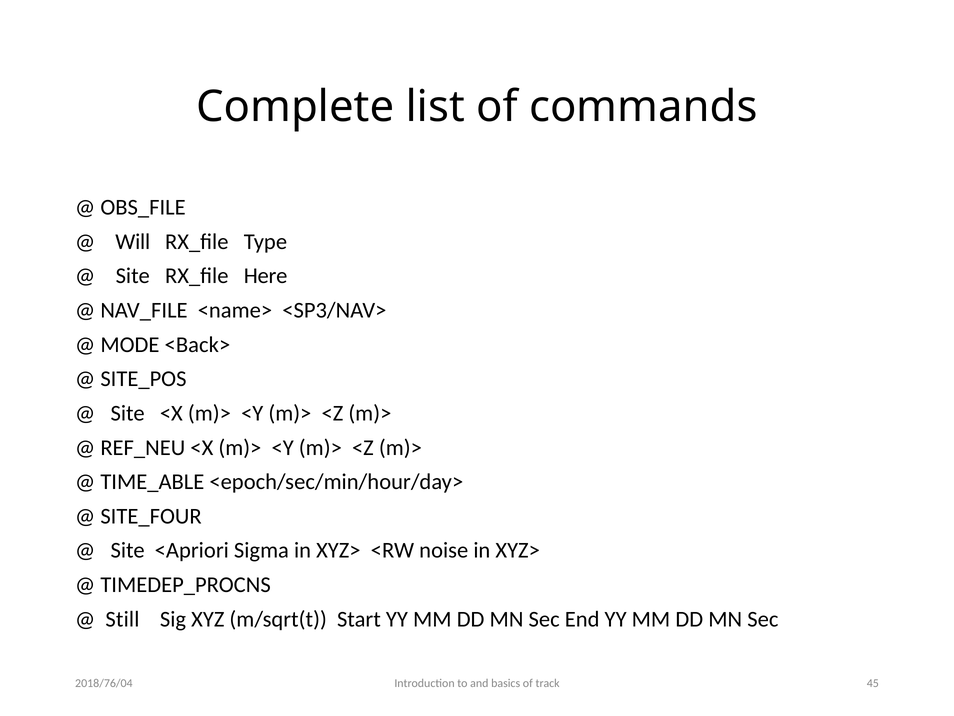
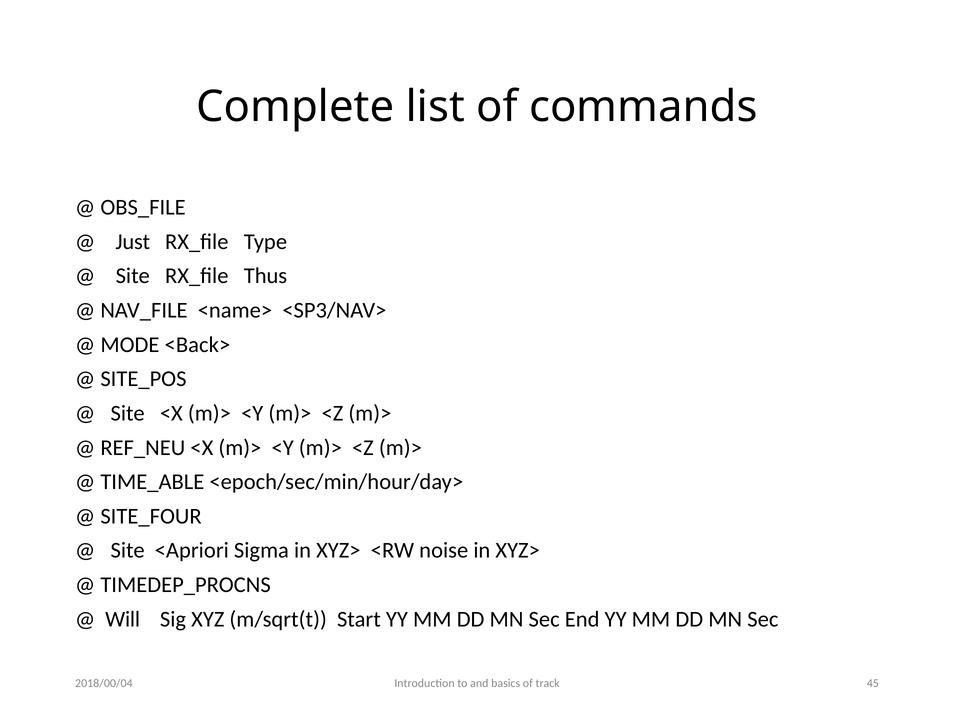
Will: Will -> Just
Here: Here -> Thus
Still: Still -> Will
2018/76/04: 2018/76/04 -> 2018/00/04
